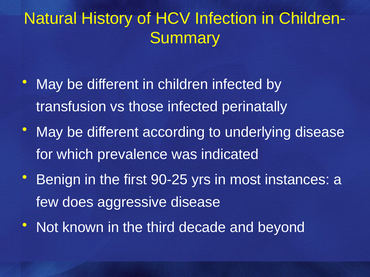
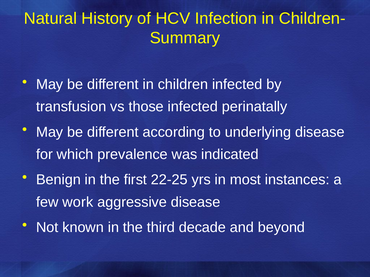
90-25: 90-25 -> 22-25
does: does -> work
